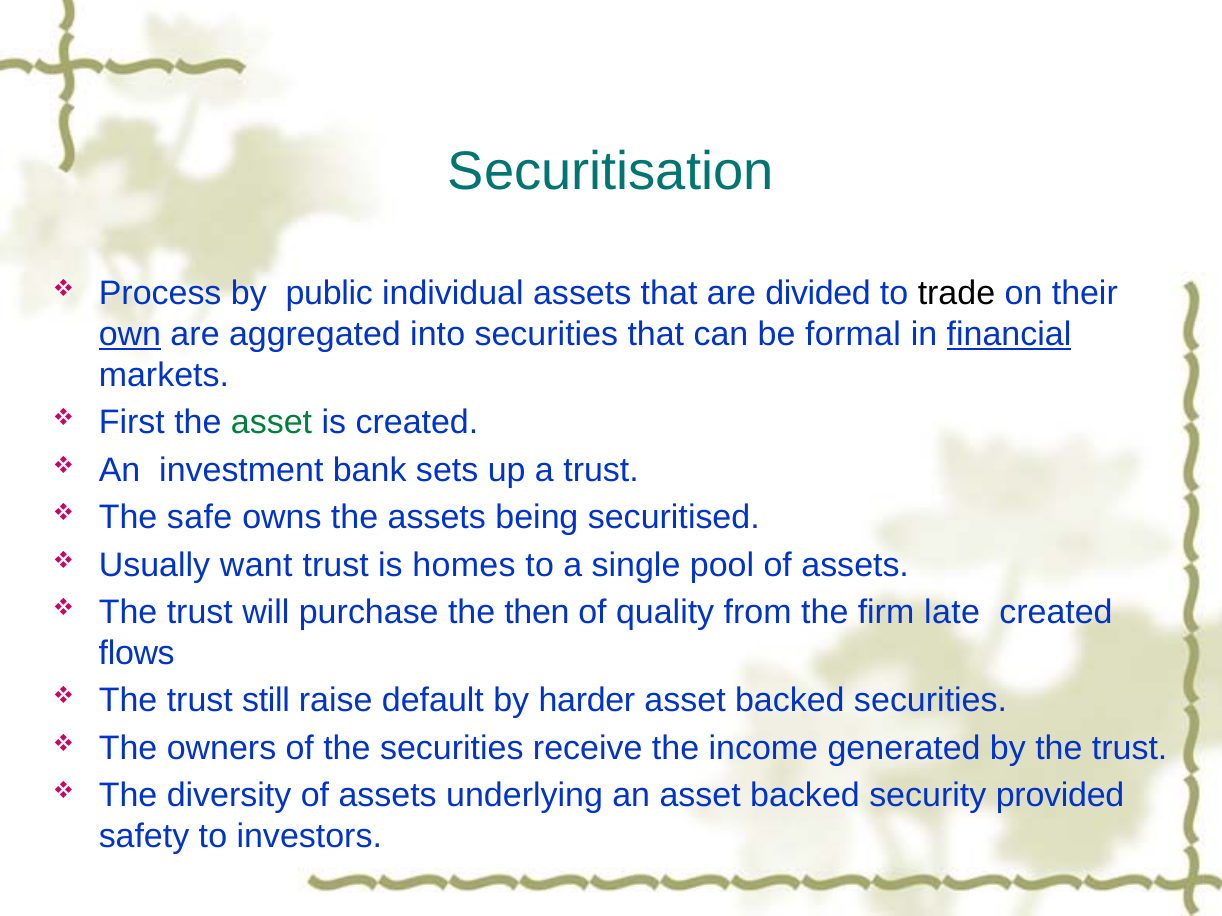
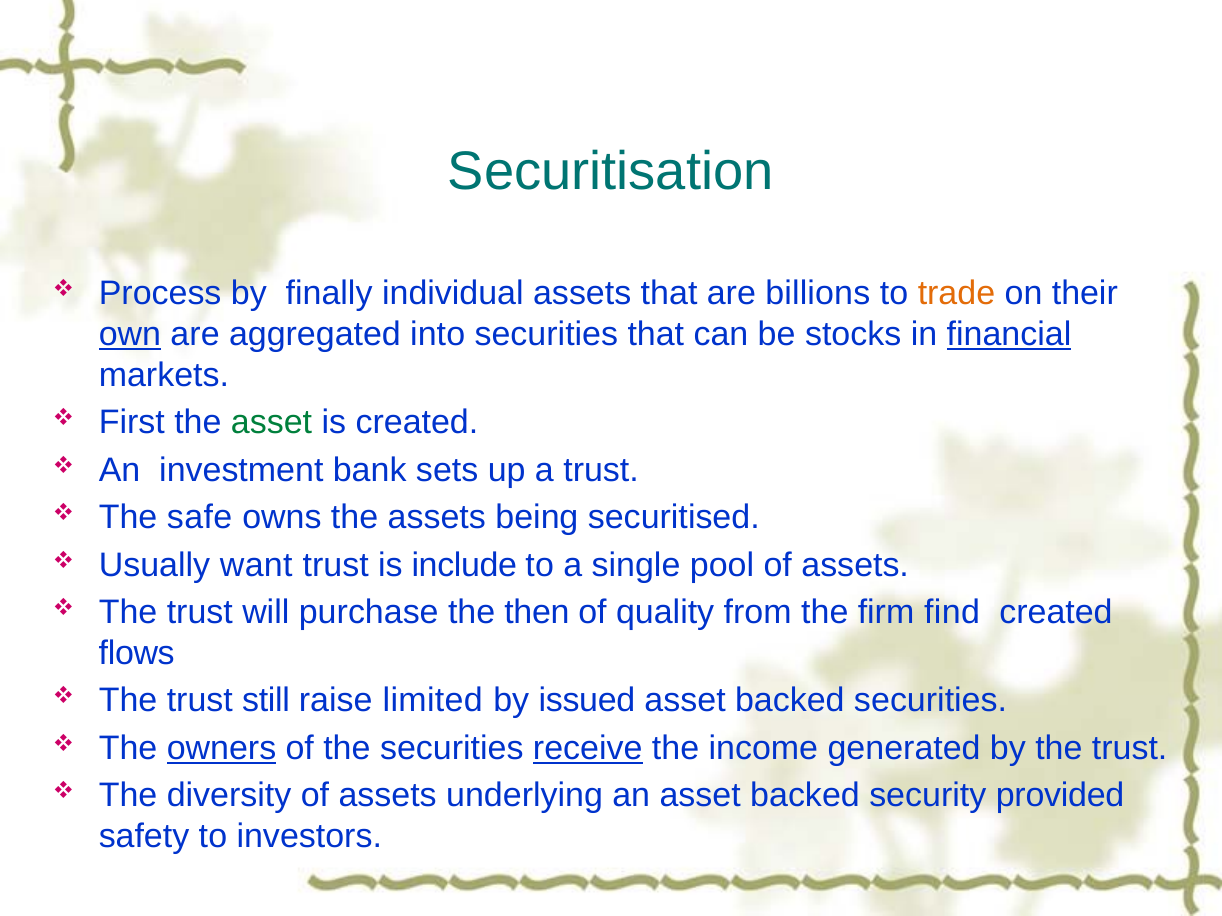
public: public -> finally
divided: divided -> billions
trade colour: black -> orange
formal: formal -> stocks
homes: homes -> include
late: late -> find
default: default -> limited
harder: harder -> issued
owners underline: none -> present
receive underline: none -> present
